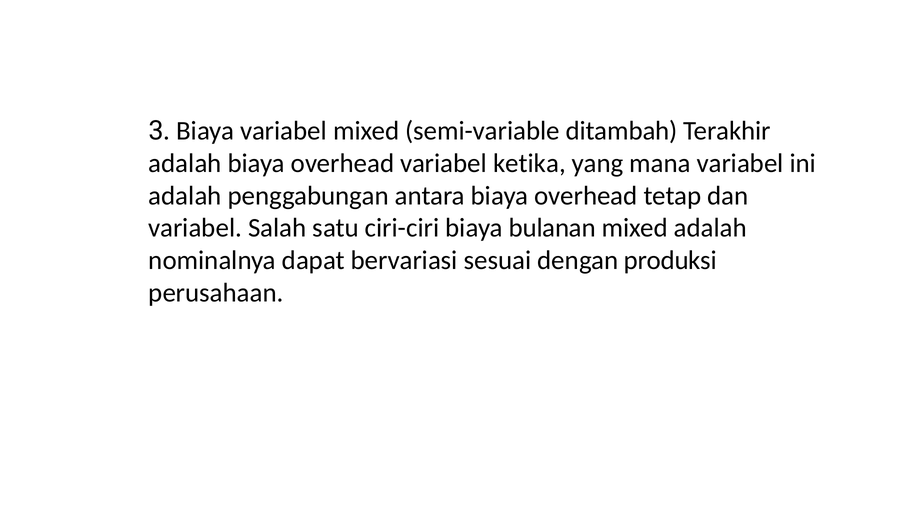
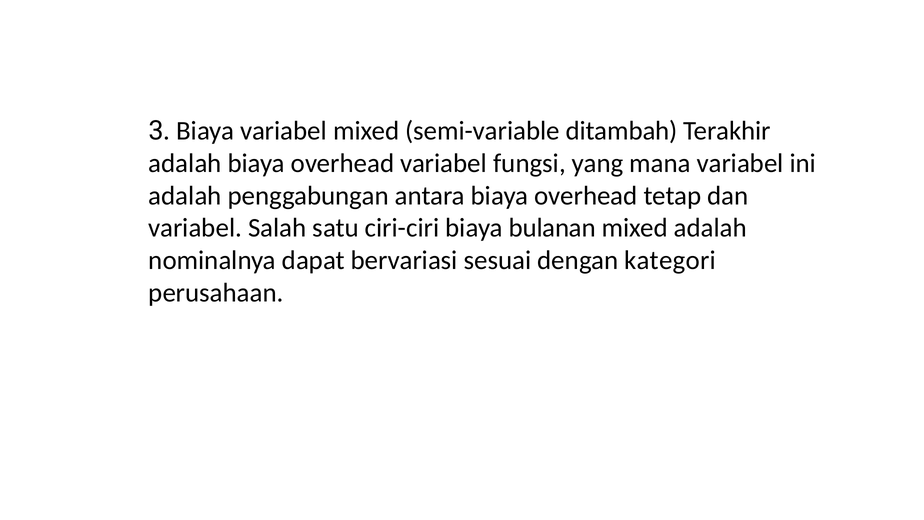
ketika: ketika -> fungsi
produksi: produksi -> kategori
